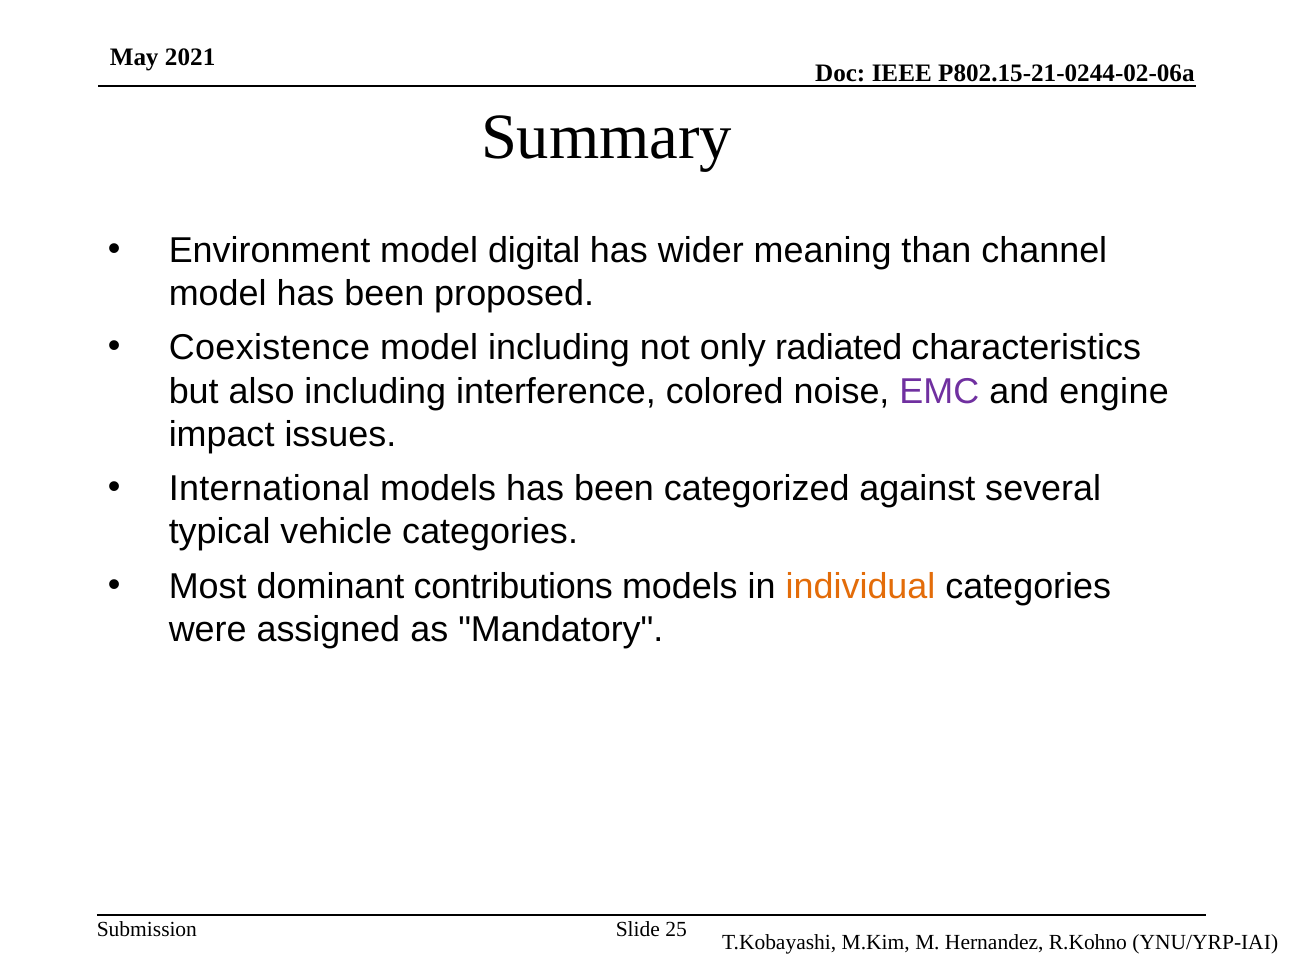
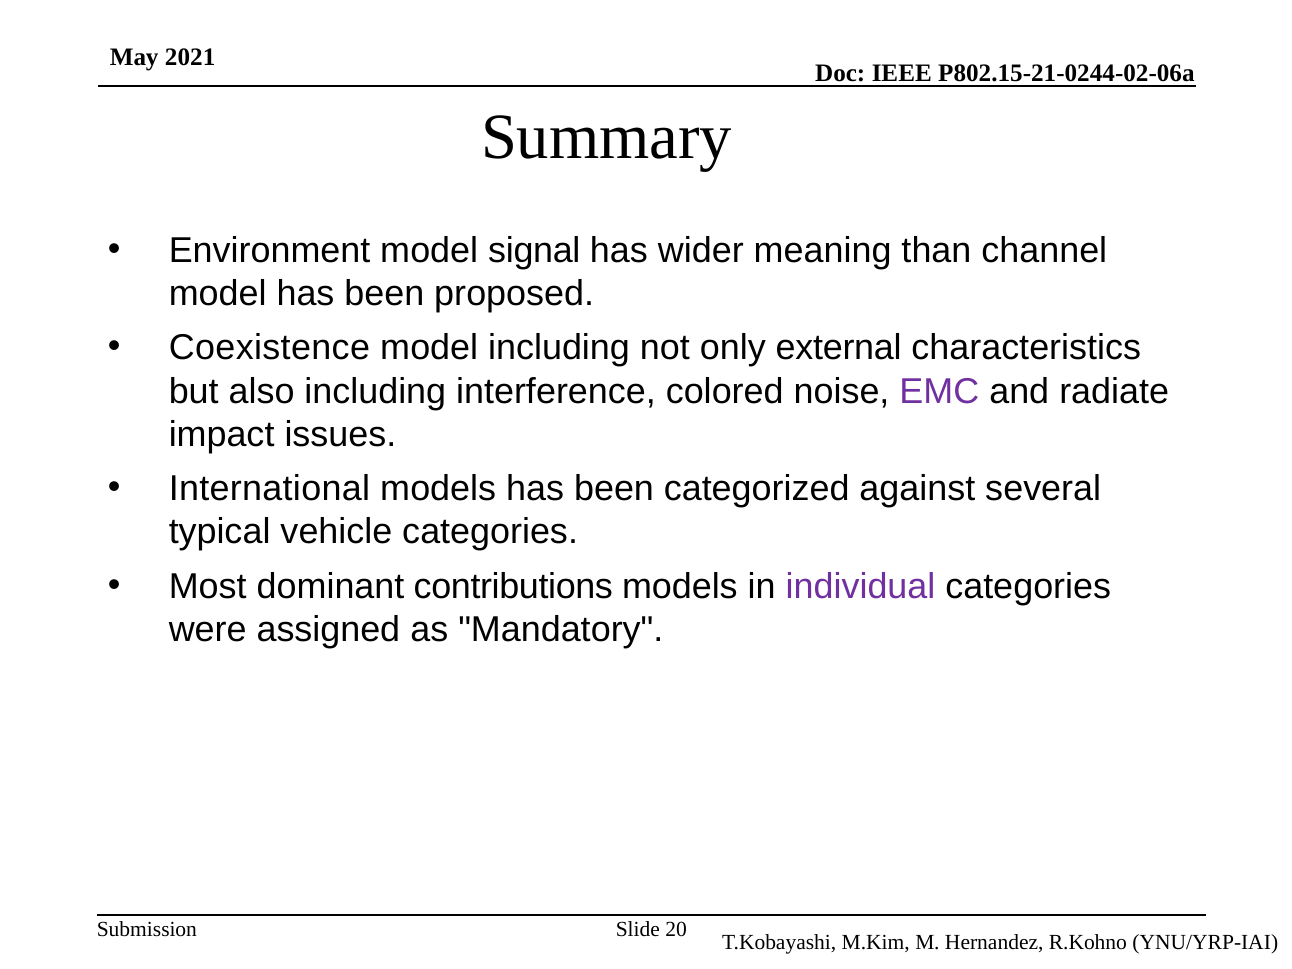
digital: digital -> signal
radiated: radiated -> external
engine: engine -> radiate
individual colour: orange -> purple
25: 25 -> 20
